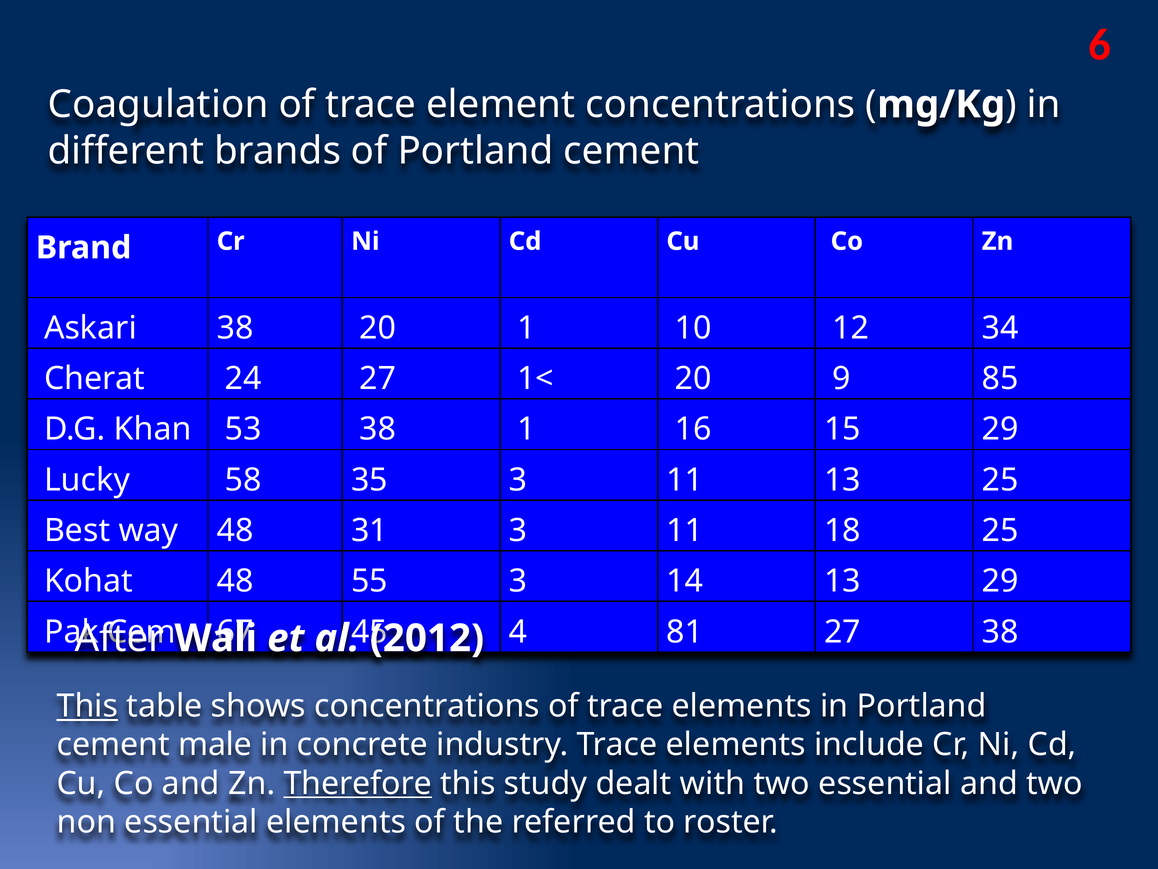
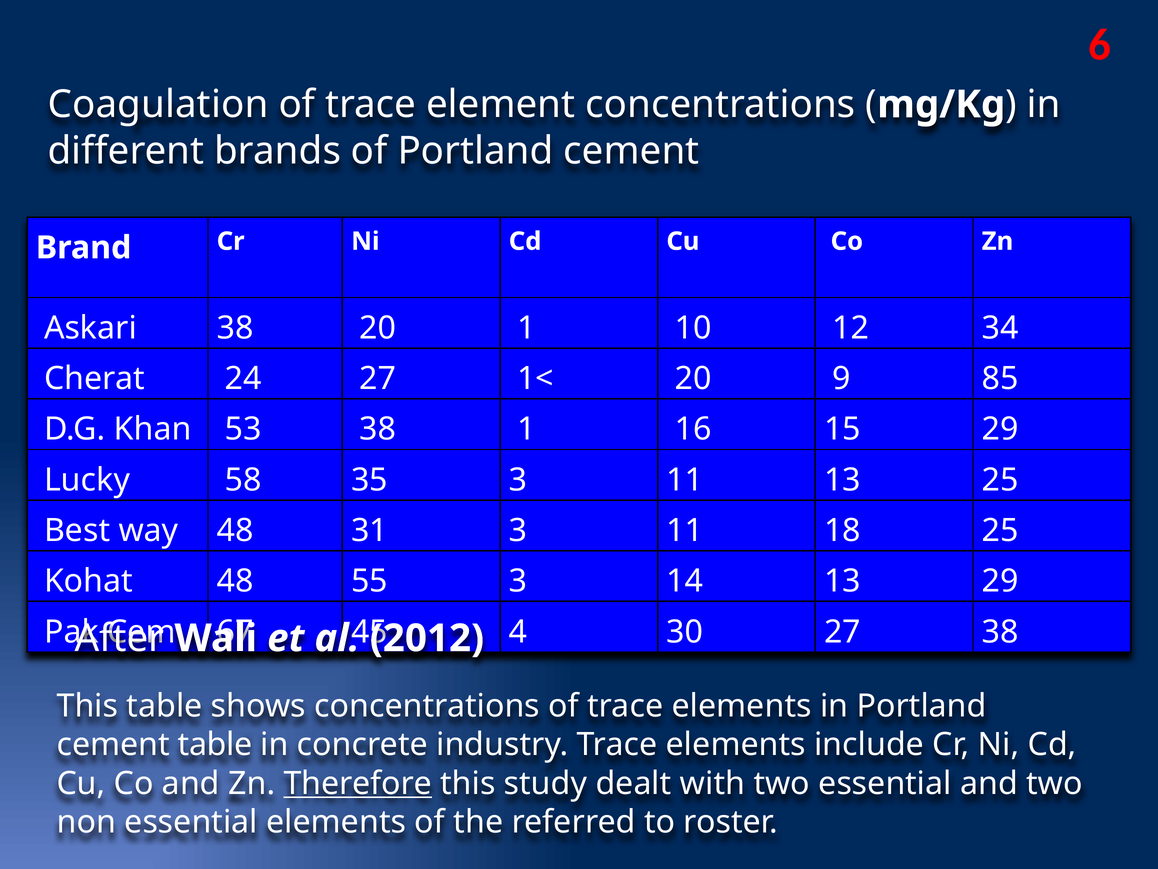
81: 81 -> 30
This at (87, 706) underline: present -> none
cement male: male -> table
